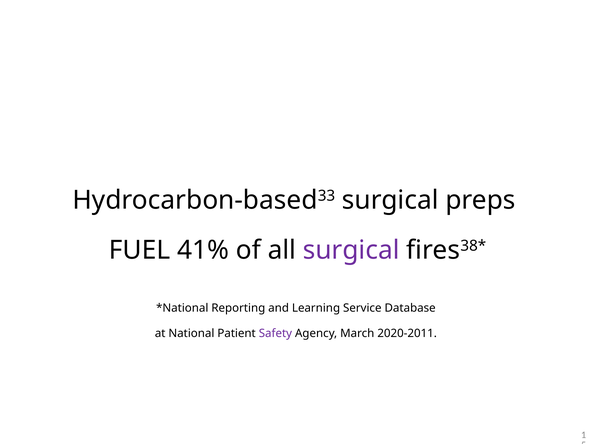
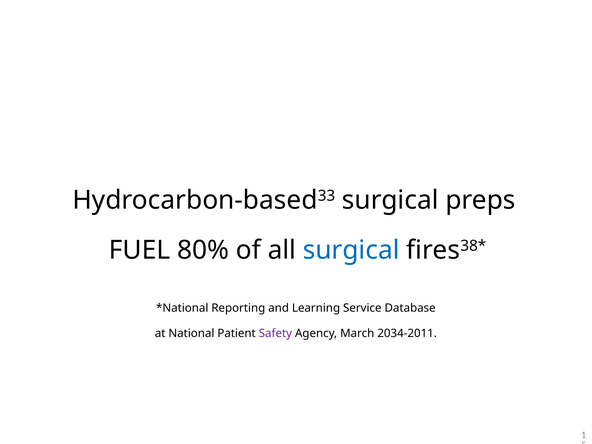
41%: 41% -> 80%
surgical at (351, 250) colour: purple -> blue
2020-2011: 2020-2011 -> 2034-2011
